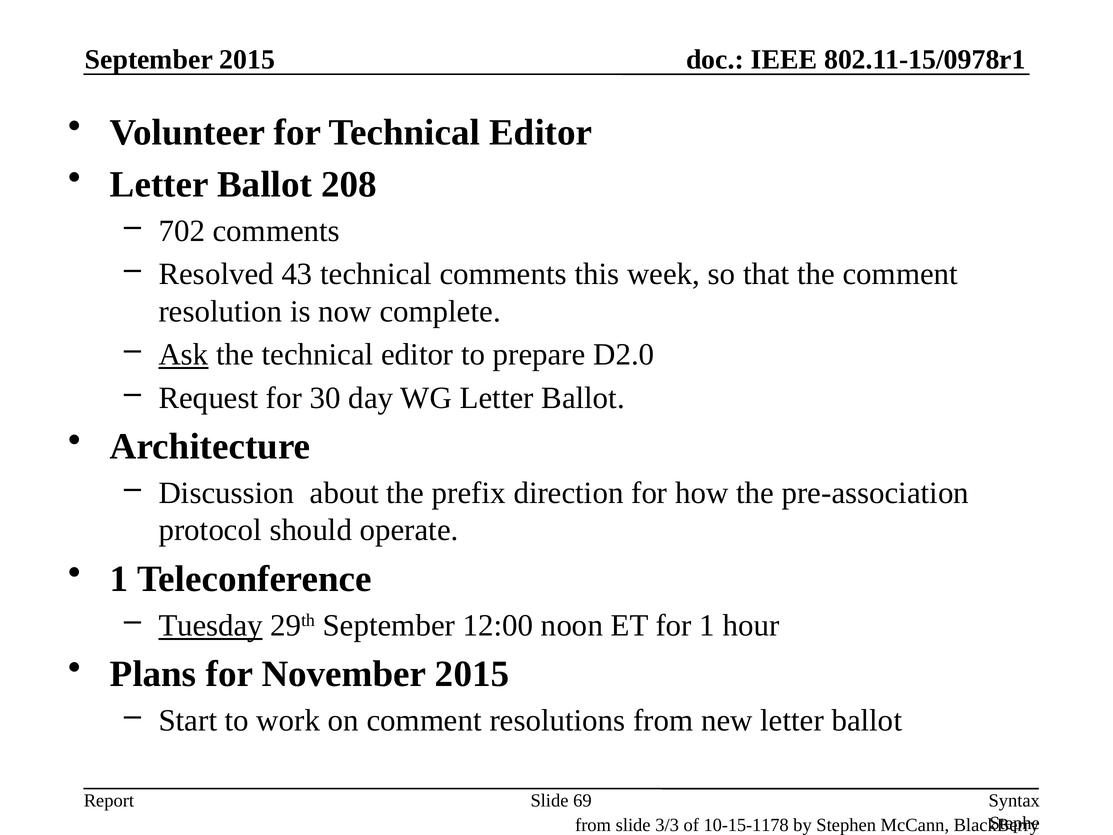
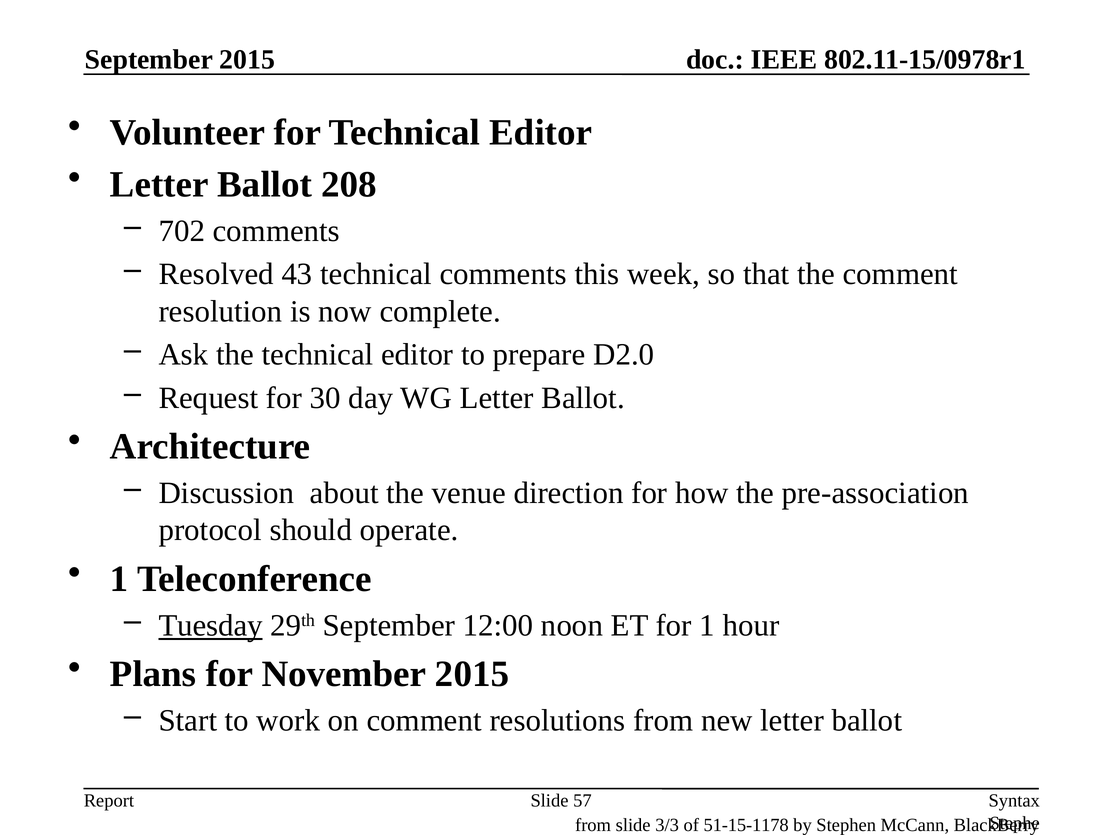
Ask underline: present -> none
prefix: prefix -> venue
69: 69 -> 57
10-15-1178: 10-15-1178 -> 51-15-1178
